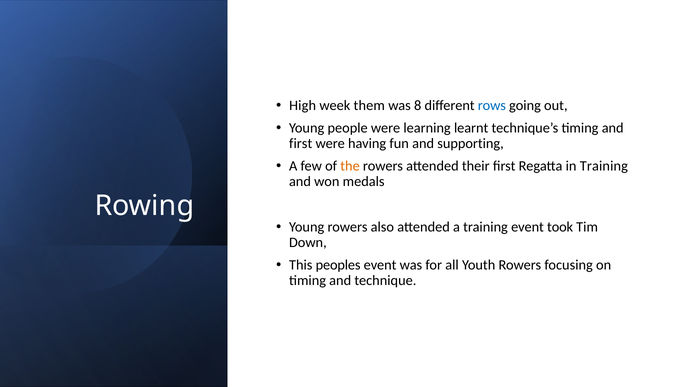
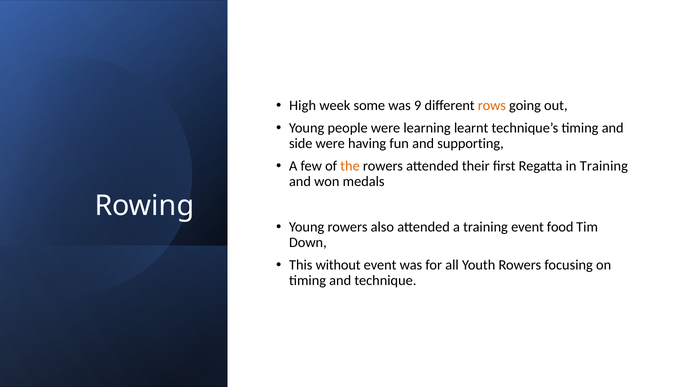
them: them -> some
8: 8 -> 9
rows colour: blue -> orange
first at (301, 143): first -> side
took: took -> food
peoples: peoples -> without
